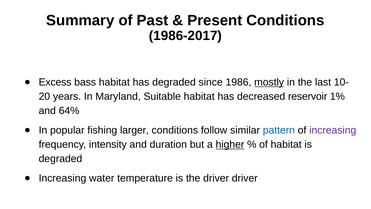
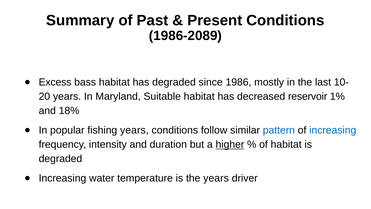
1986-2017: 1986-2017 -> 1986-2089
mostly underline: present -> none
64%: 64% -> 18%
fishing larger: larger -> years
increasing at (333, 130) colour: purple -> blue
the driver: driver -> years
